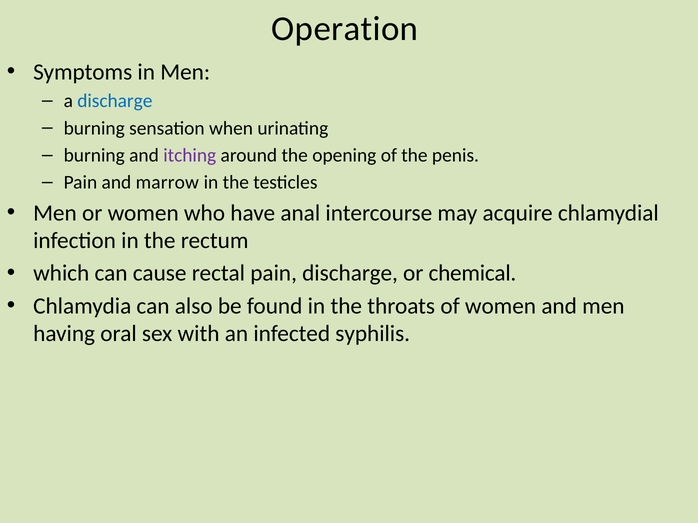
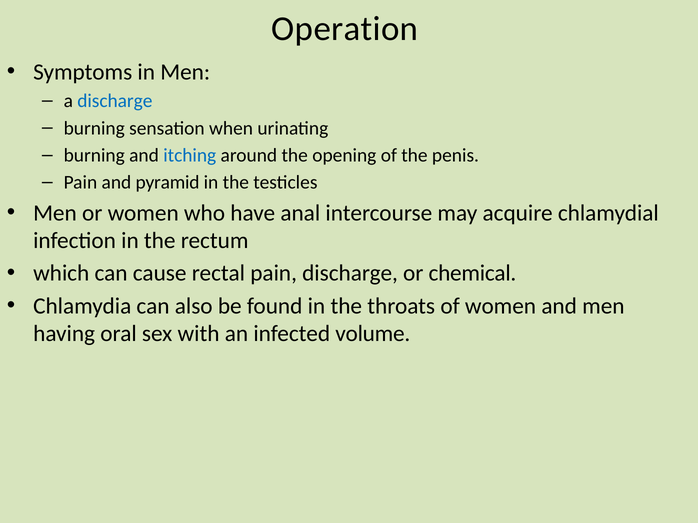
itching colour: purple -> blue
marrow: marrow -> pyramid
syphilis: syphilis -> volume
